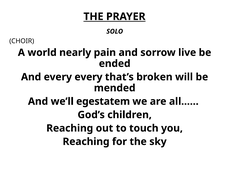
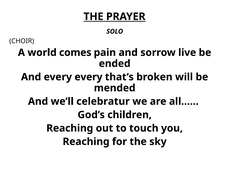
nearly: nearly -> comes
egestatem: egestatem -> celebratur
